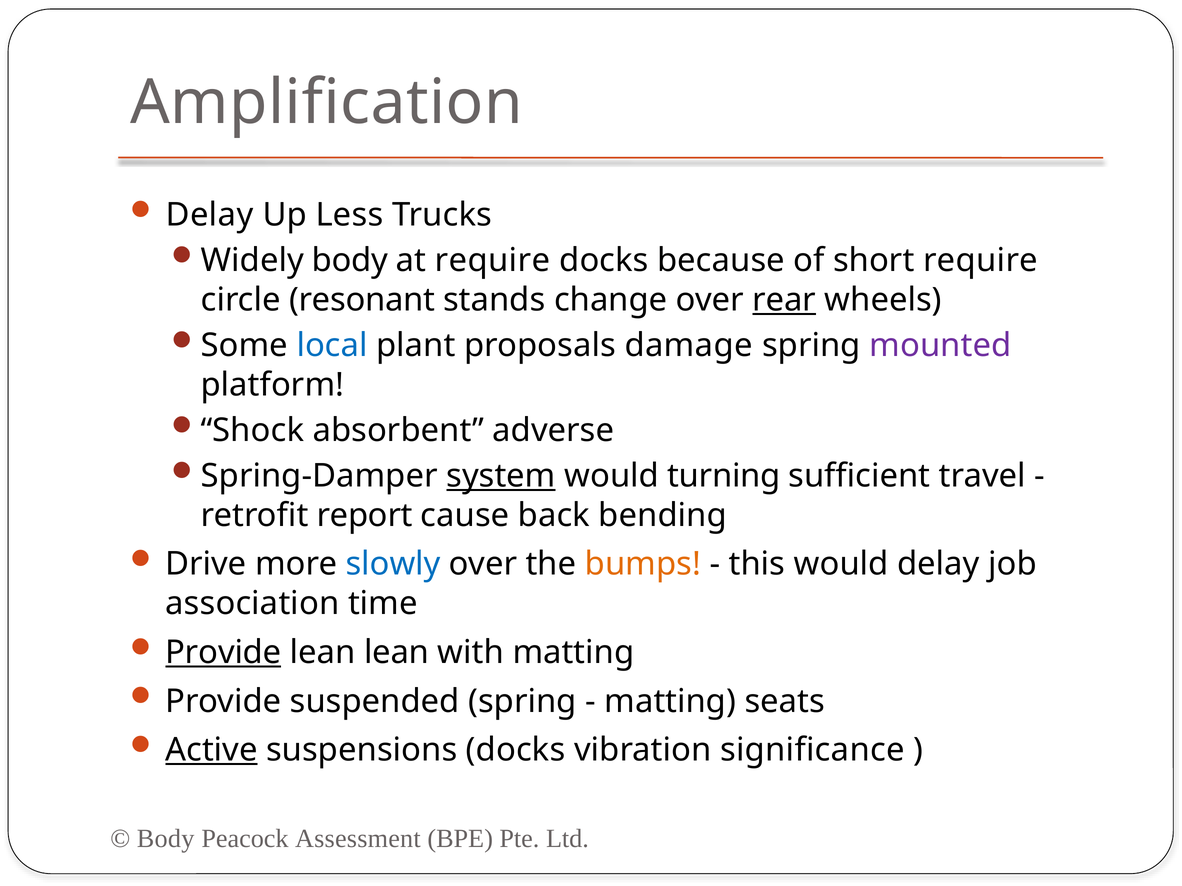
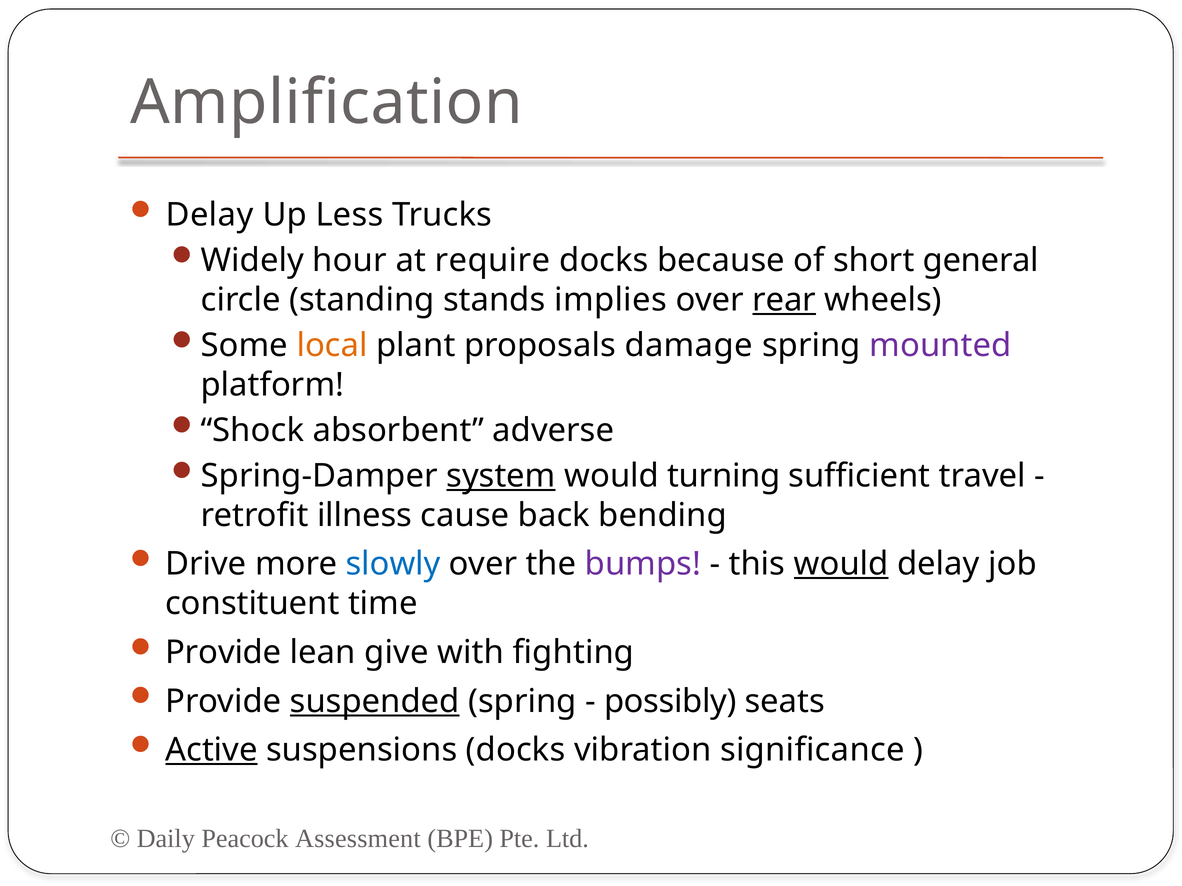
Widely body: body -> hour
short require: require -> general
resonant: resonant -> standing
change: change -> implies
local colour: blue -> orange
report: report -> illness
bumps colour: orange -> purple
would at (841, 564) underline: none -> present
association: association -> constituent
Provide at (223, 653) underline: present -> none
lean lean: lean -> give
with matting: matting -> fighting
suspended underline: none -> present
matting at (670, 702): matting -> possibly
Body at (166, 839): Body -> Daily
